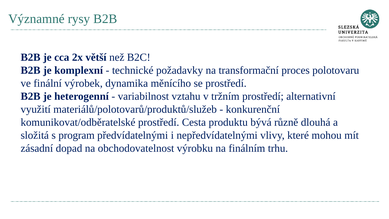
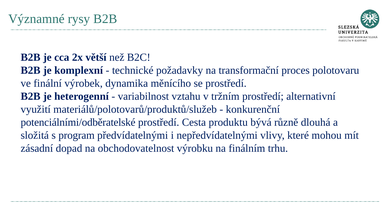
komunikovat/odběratelské: komunikovat/odběratelské -> potenciálními/odběratelské
